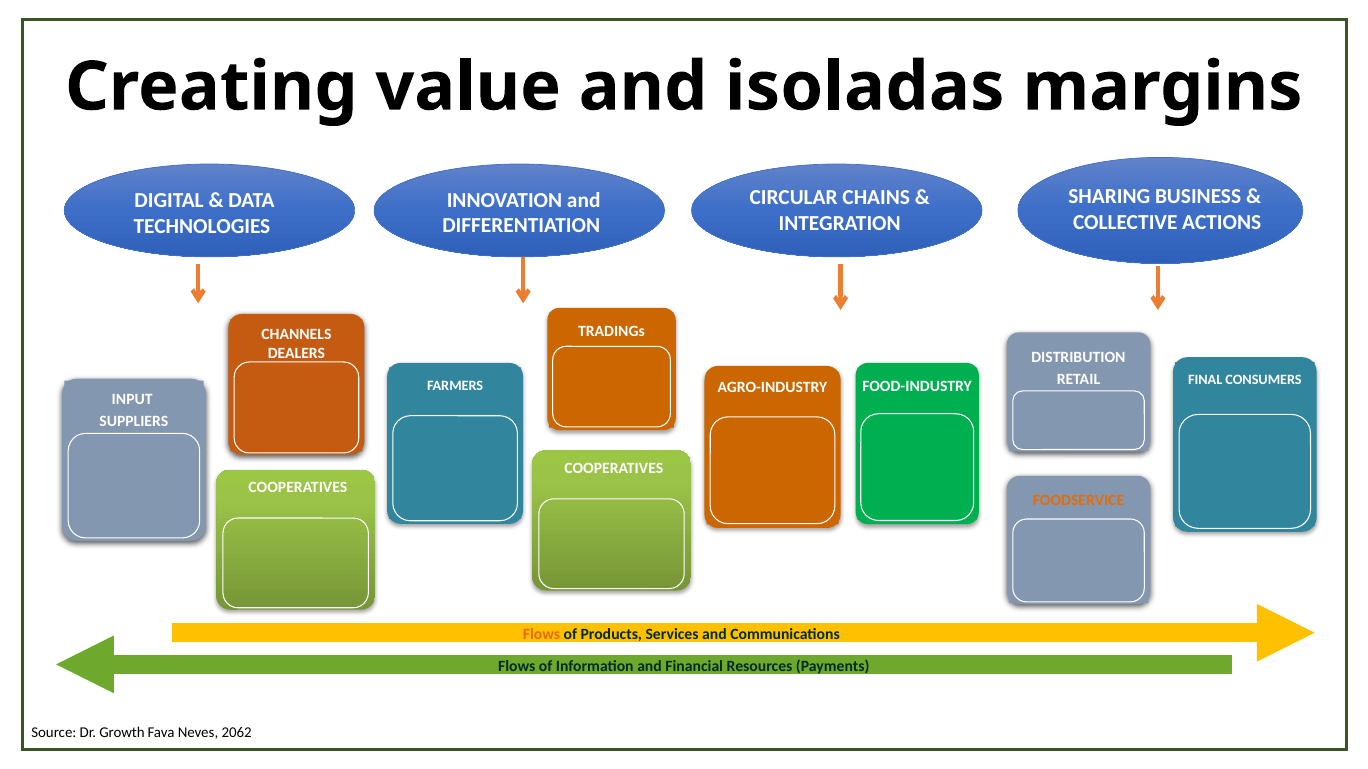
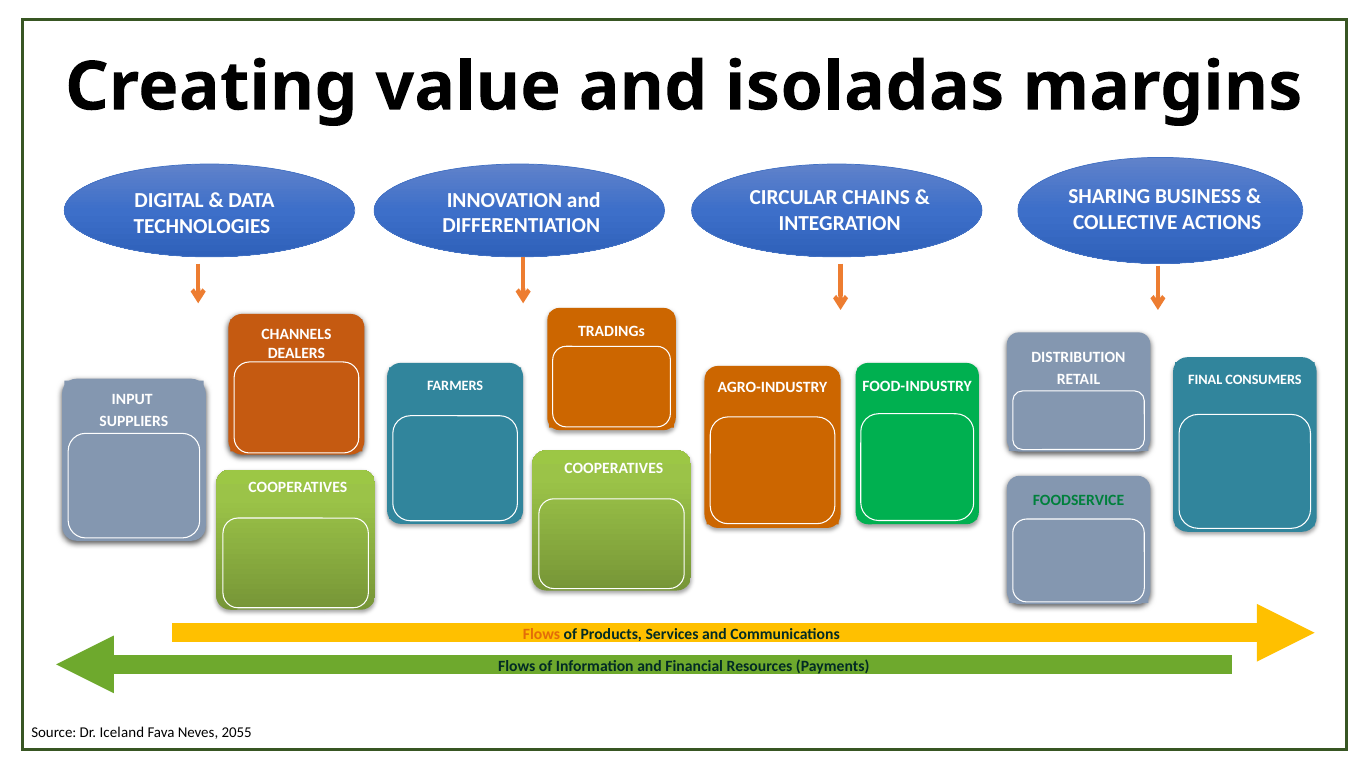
FOODSERVICE colour: orange -> green
Growth: Growth -> Iceland
2062: 2062 -> 2055
